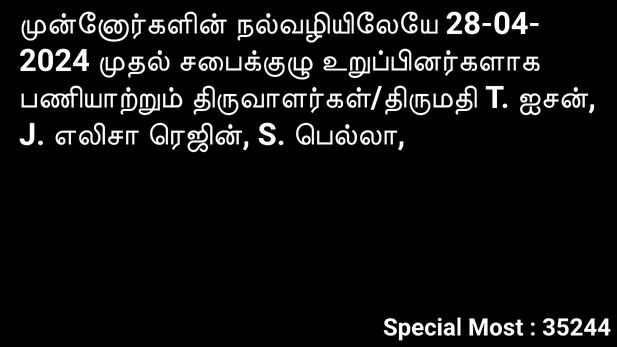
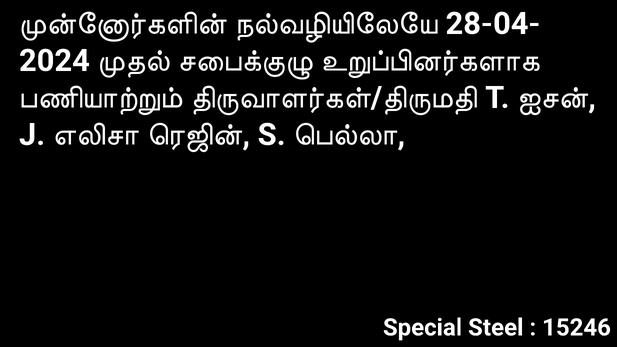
Most: Most -> Steel
35244: 35244 -> 15246
